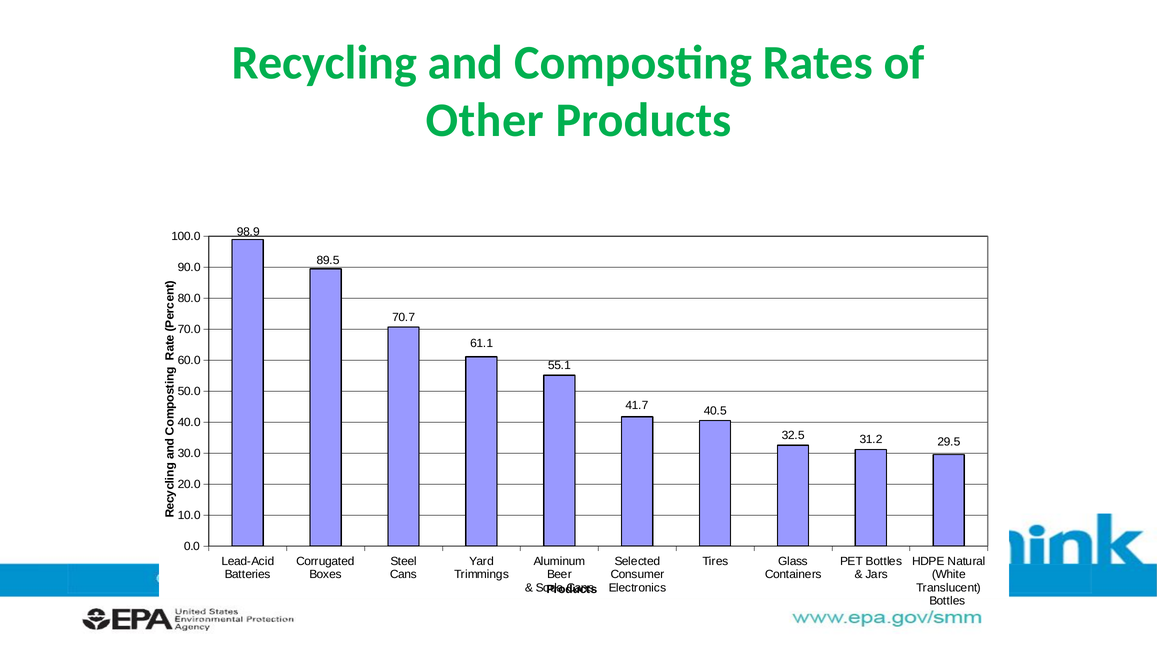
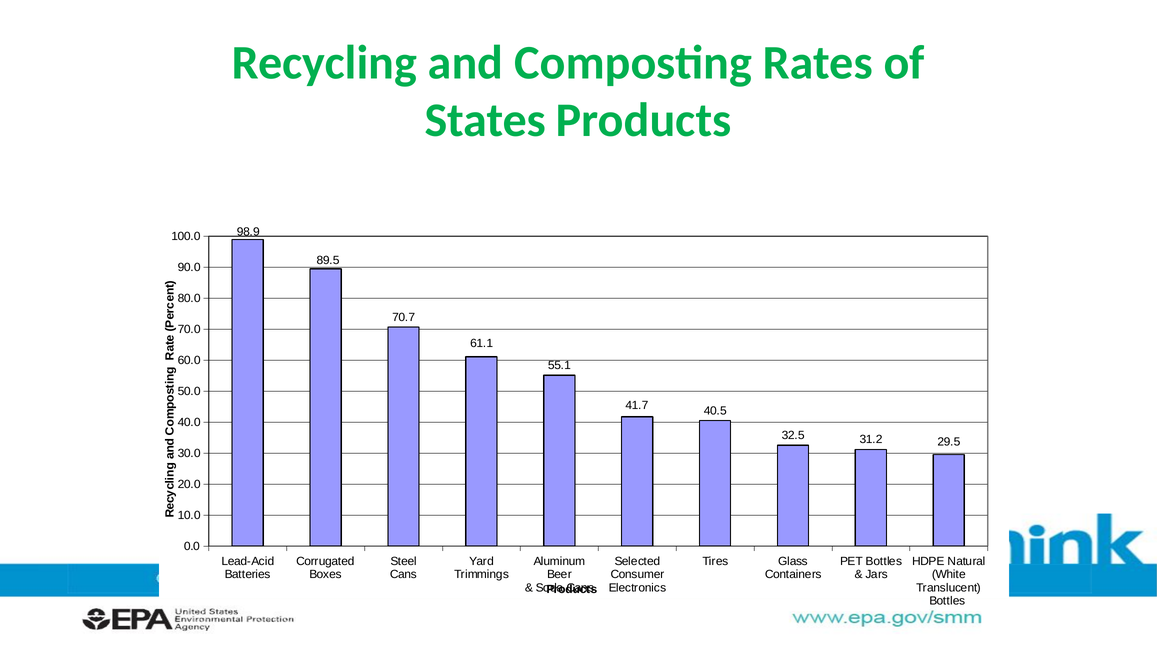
Other: Other -> States
